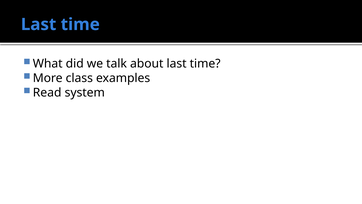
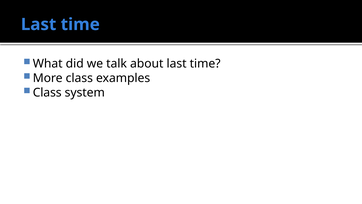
Read at (47, 93): Read -> Class
